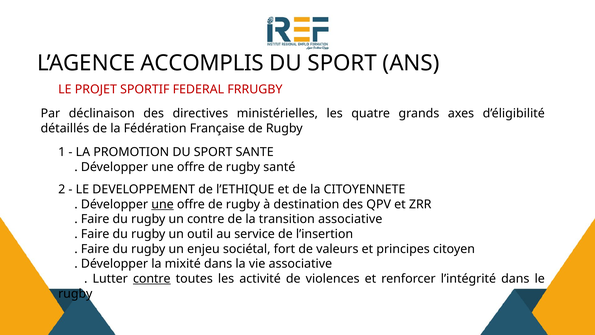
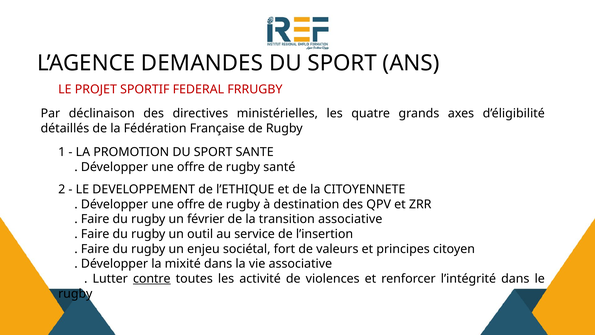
ACCOMPLIS: ACCOMPLIS -> DEMANDES
une at (163, 204) underline: present -> none
un contre: contre -> février
